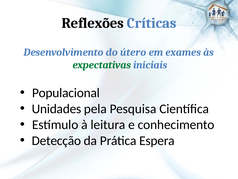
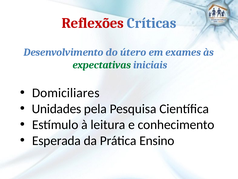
Reflexões colour: black -> red
Populacional: Populacional -> Domiciliares
Detecção: Detecção -> Esperada
Espera: Espera -> Ensino
